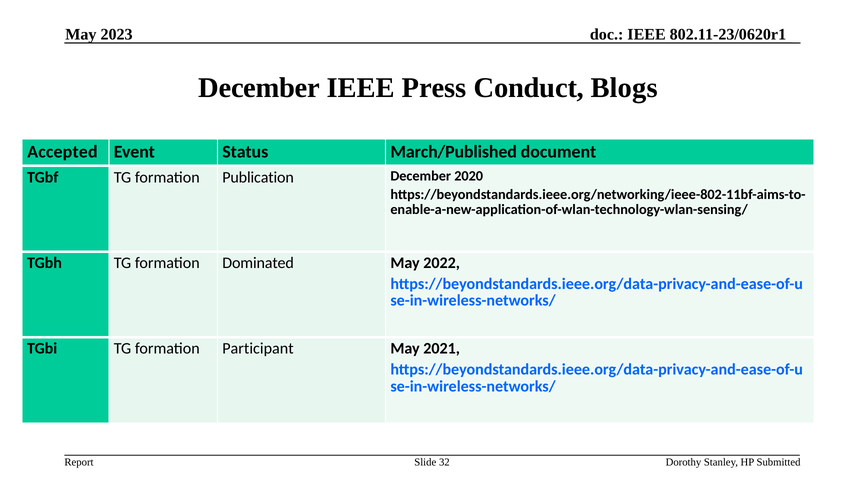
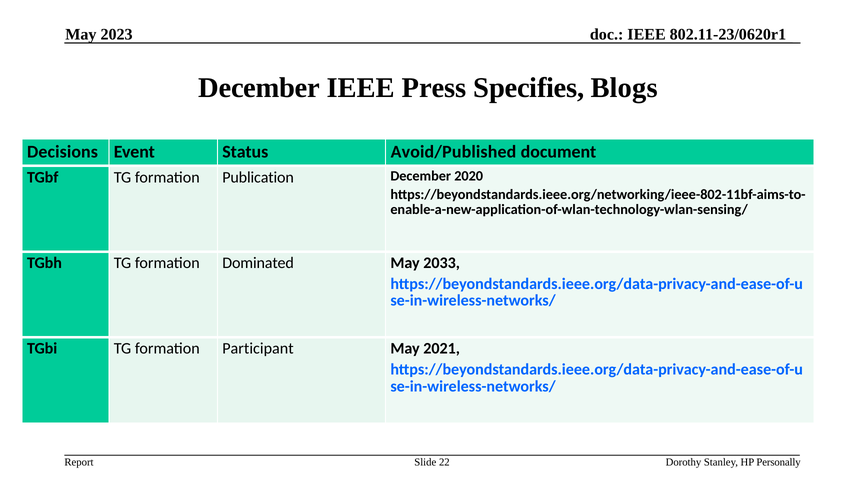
Conduct: Conduct -> Specifies
Accepted: Accepted -> Decisions
March/Published: March/Published -> Avoid/Published
2022: 2022 -> 2033
32: 32 -> 22
Submitted: Submitted -> Personally
